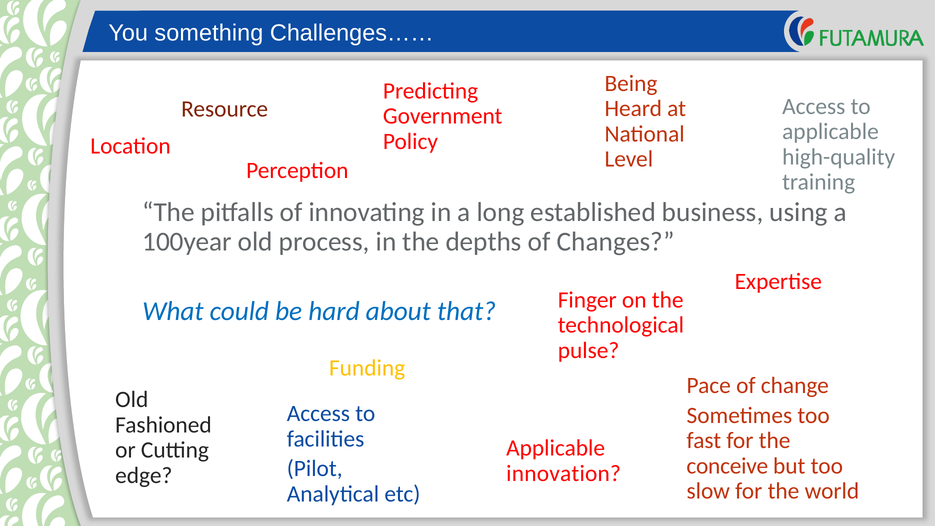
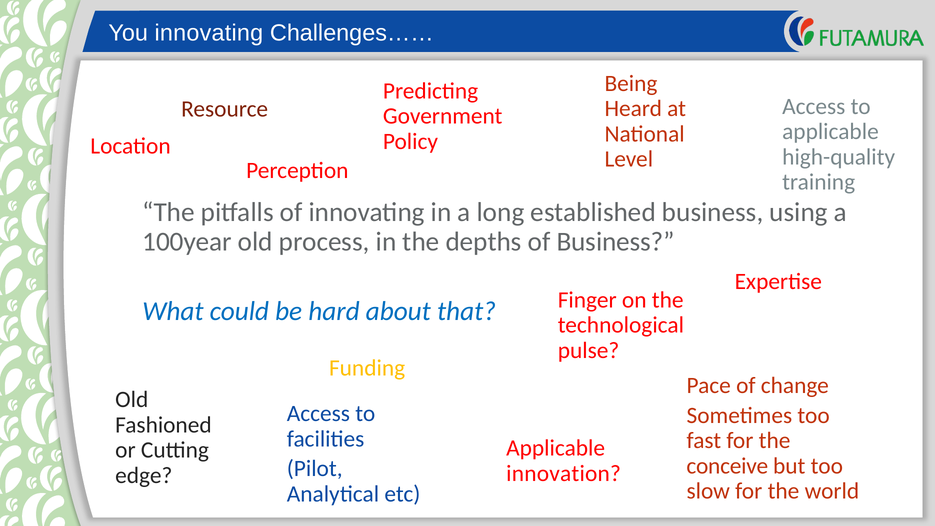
You something: something -> innovating
of Changes: Changes -> Business
